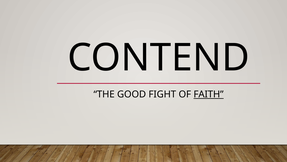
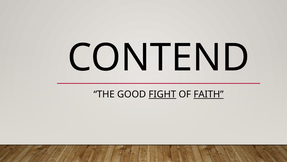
FIGHT underline: none -> present
